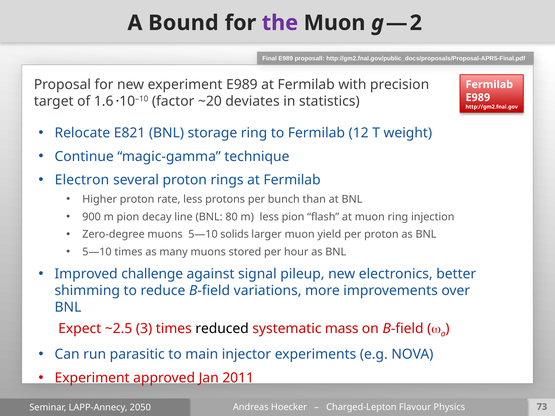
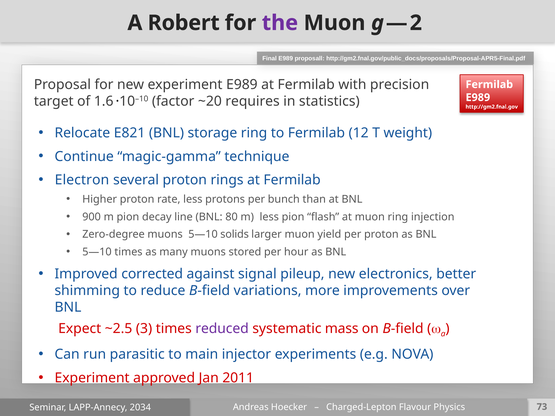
Bound: Bound -> Robert
deviates: deviates -> requires
challenge: challenge -> corrected
reduced colour: black -> purple
2050: 2050 -> 2034
